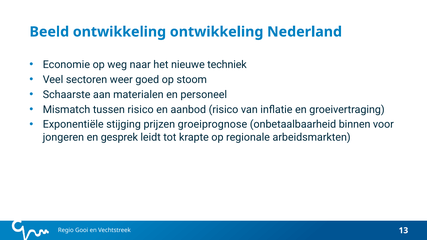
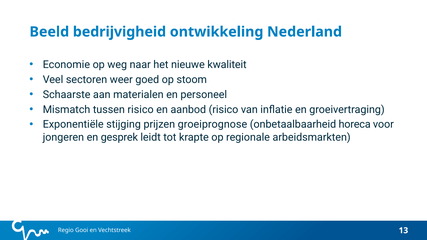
Beeld ontwikkeling: ontwikkeling -> bedrijvigheid
techniek: techniek -> kwaliteit
binnen: binnen -> horeca
